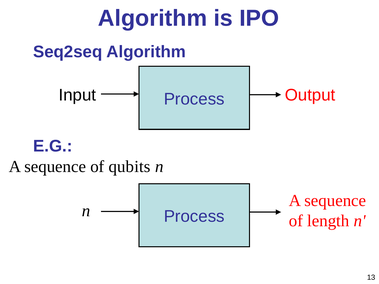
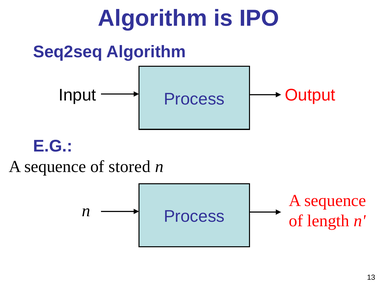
qubits: qubits -> stored
